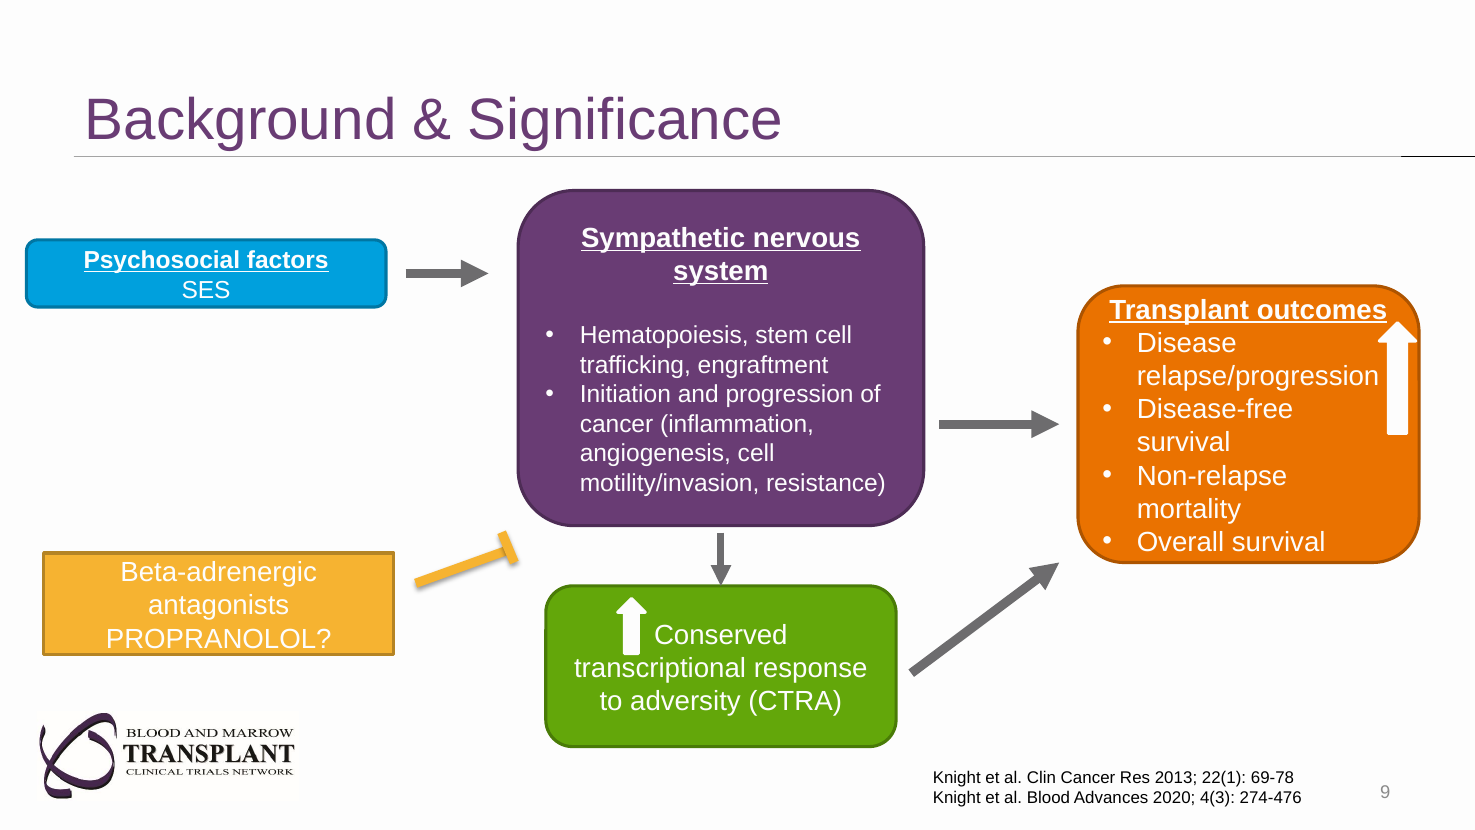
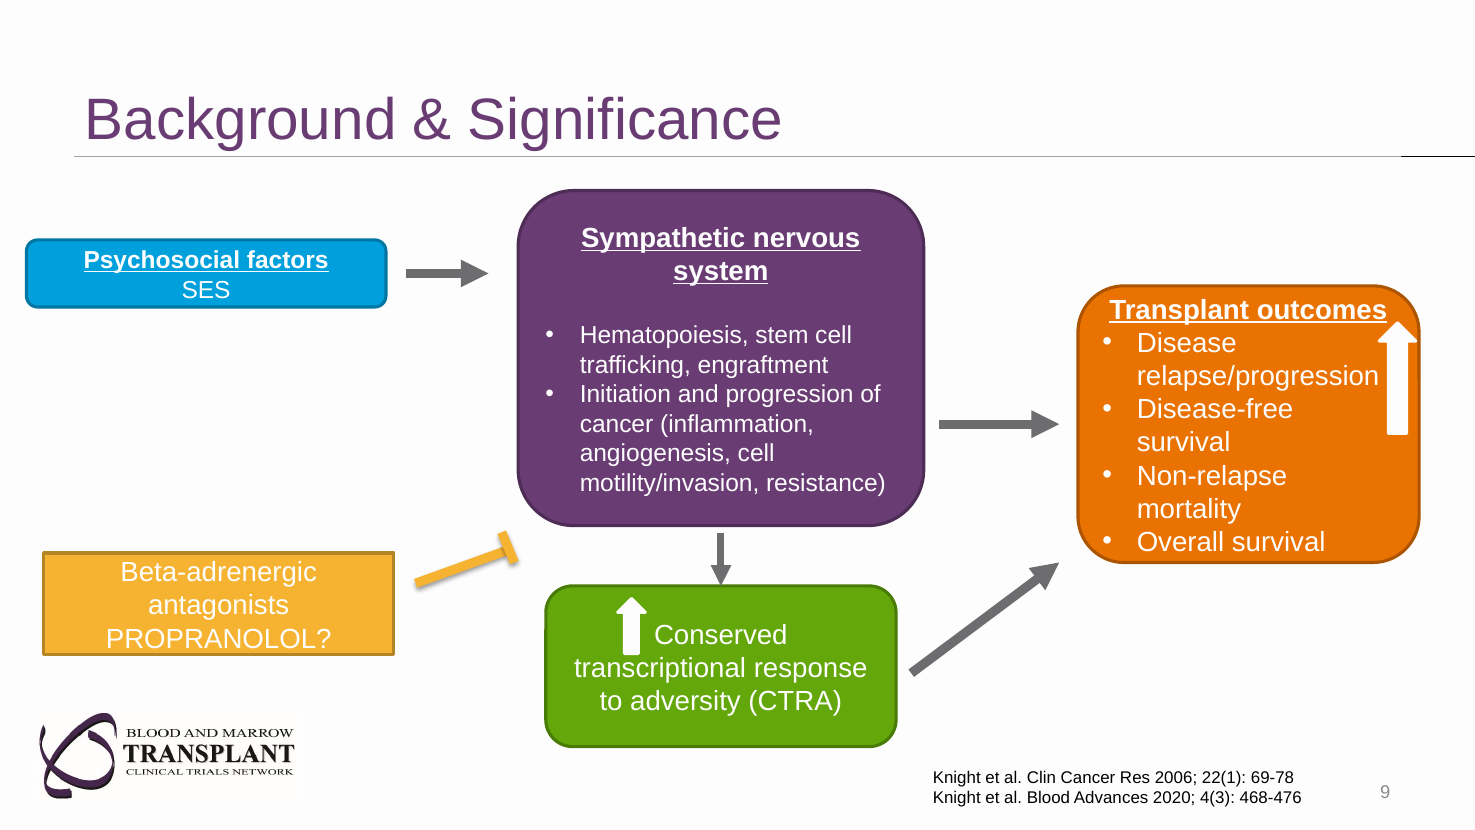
2013: 2013 -> 2006
274-476: 274-476 -> 468-476
